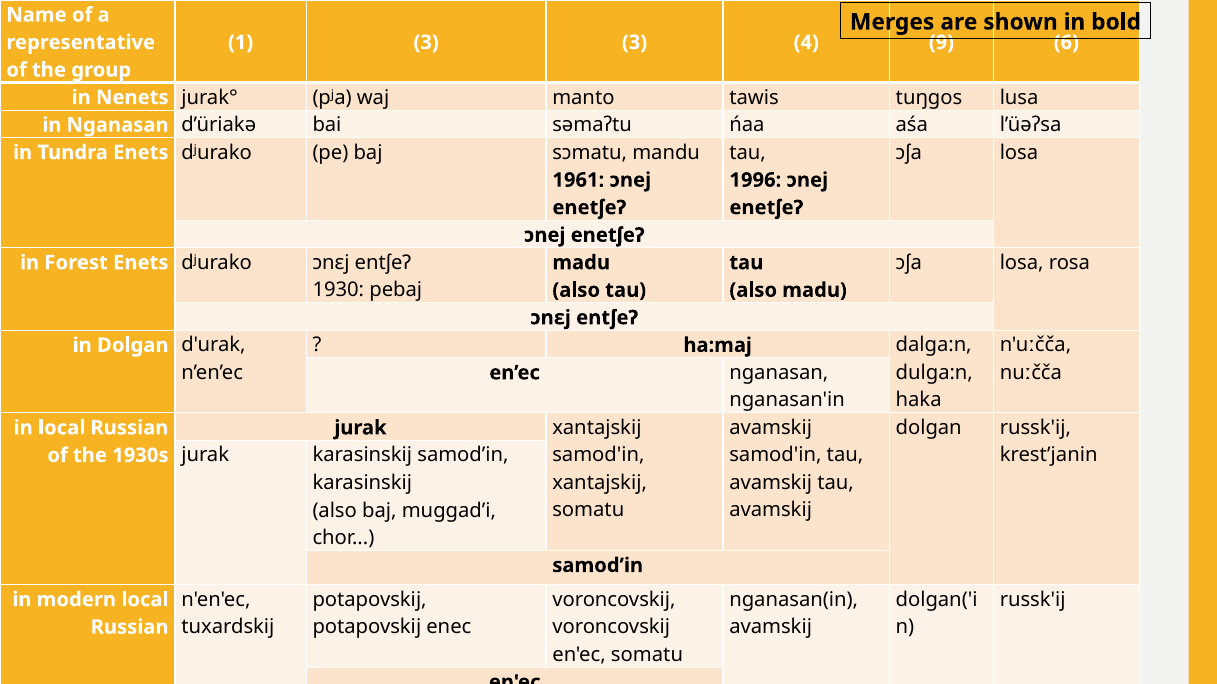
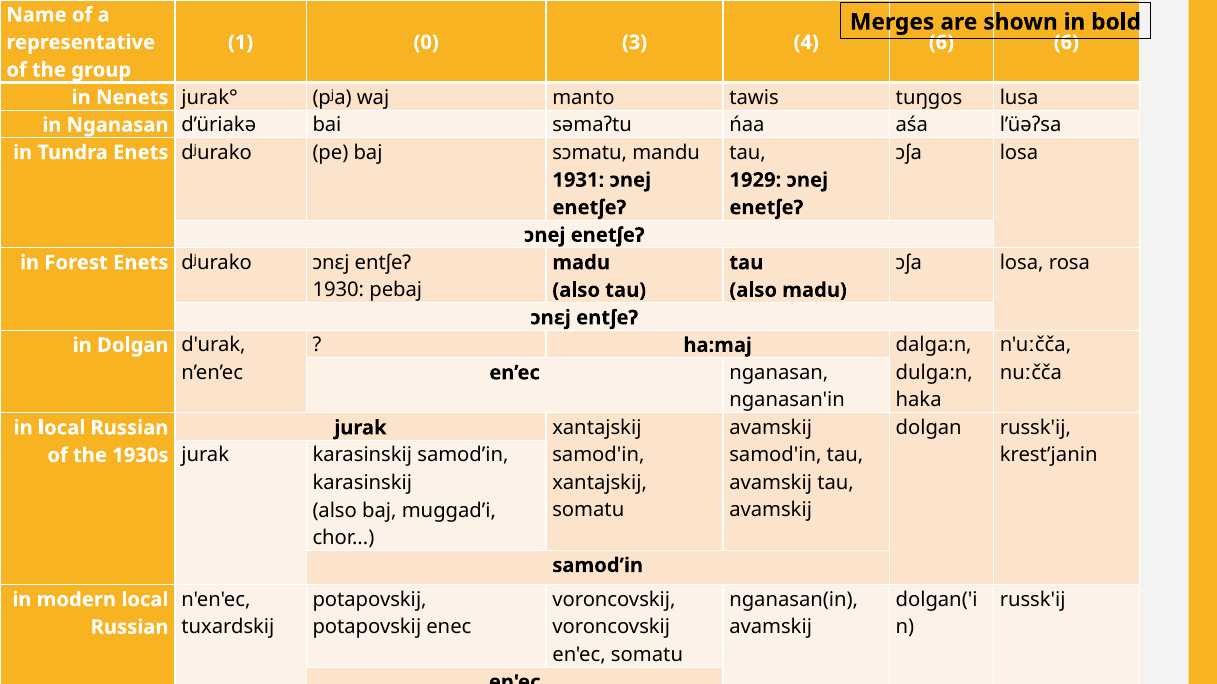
1 3: 3 -> 0
4 9: 9 -> 6
1961: 1961 -> 1931
1996: 1996 -> 1929
